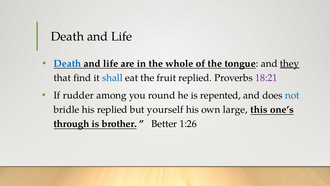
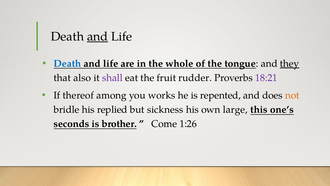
and at (98, 36) underline: none -> present
find: find -> also
shall colour: blue -> purple
fruit replied: replied -> rudder
rudder: rudder -> thereof
round: round -> works
not colour: blue -> orange
yourself: yourself -> sickness
through: through -> seconds
Better: Better -> Come
